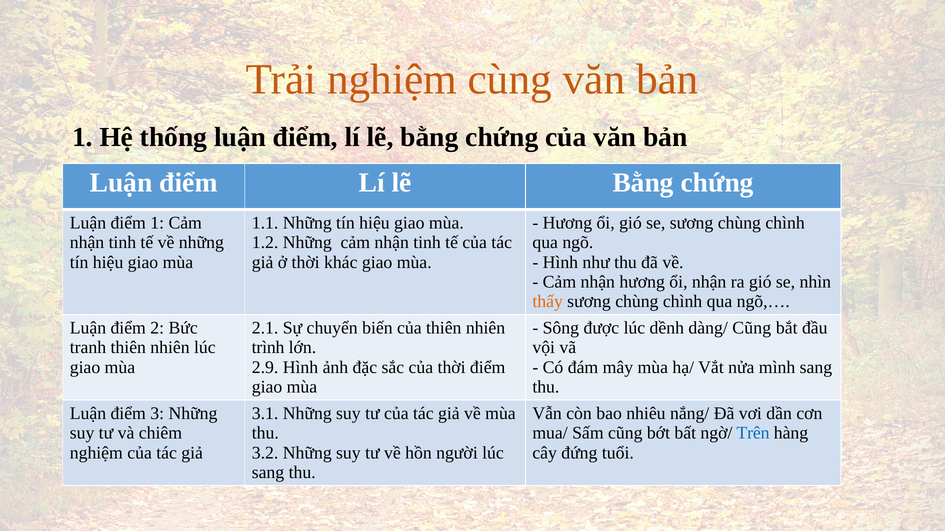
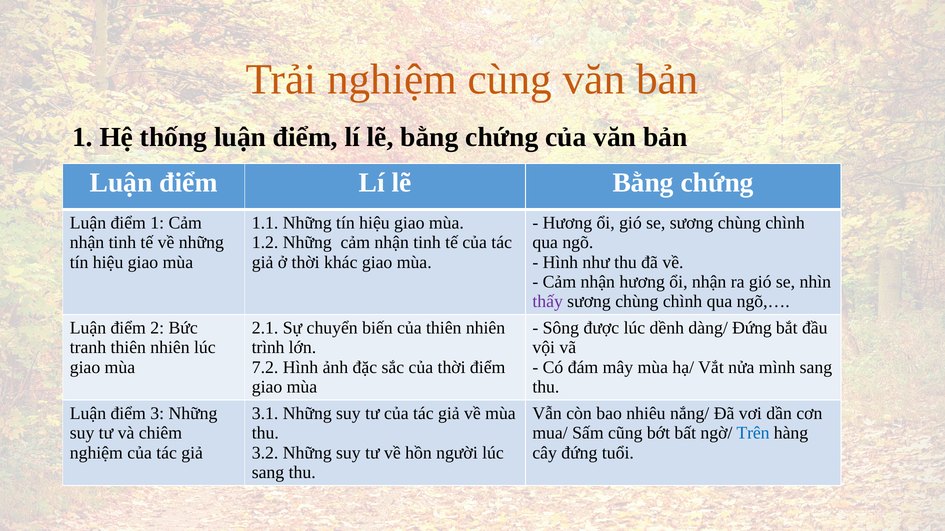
thấy colour: orange -> purple
dàng/ Cũng: Cũng -> Đứng
2.9: 2.9 -> 7.2
